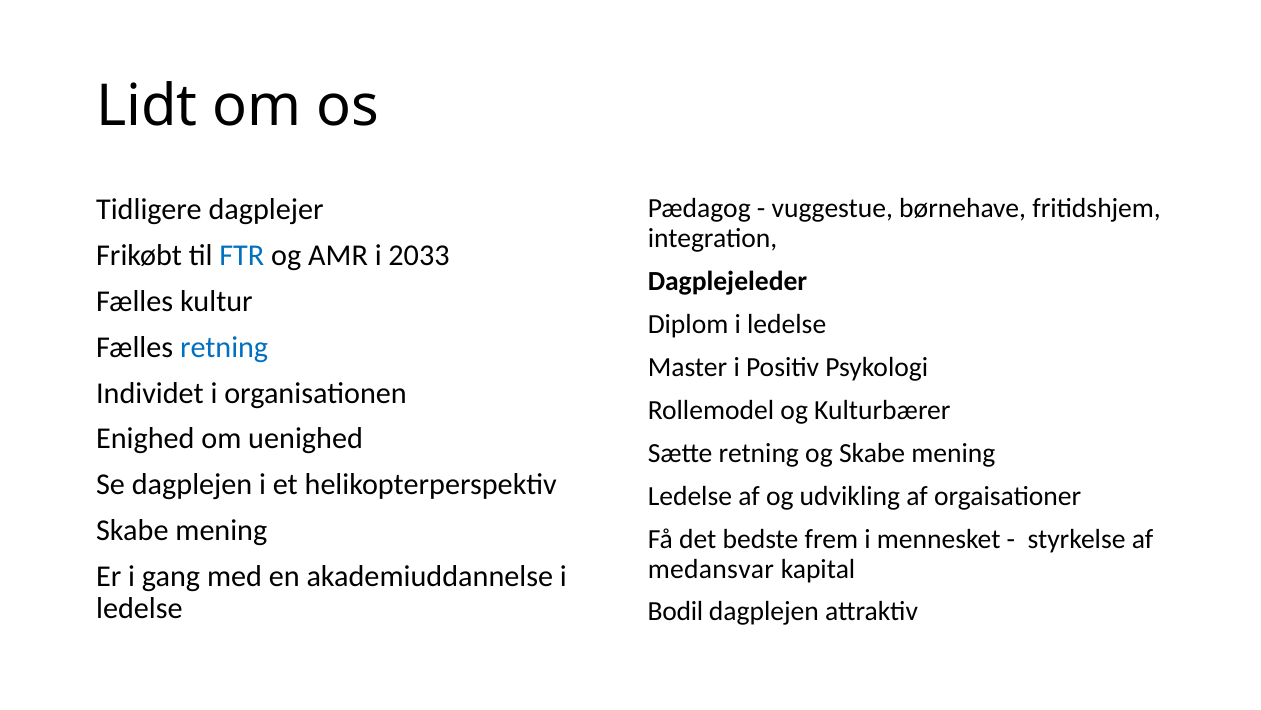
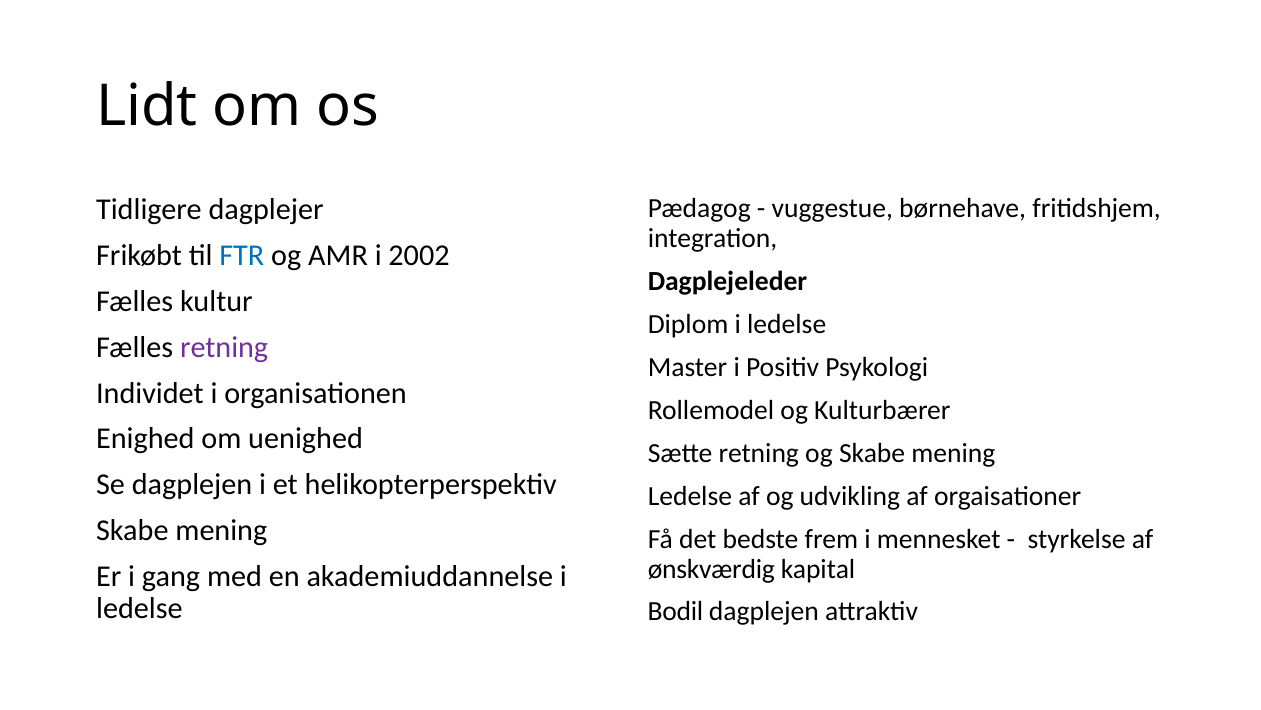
2033: 2033 -> 2002
retning at (224, 347) colour: blue -> purple
medansvar: medansvar -> ønskværdig
